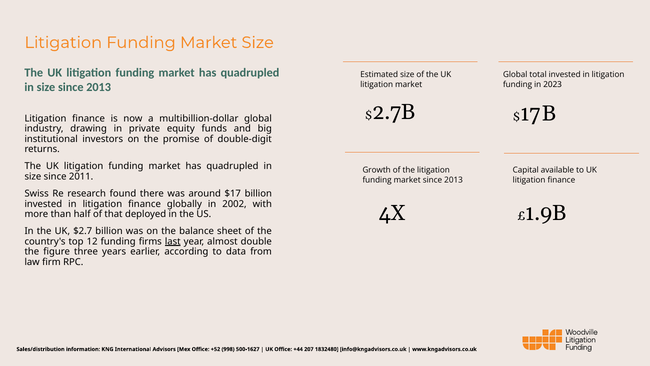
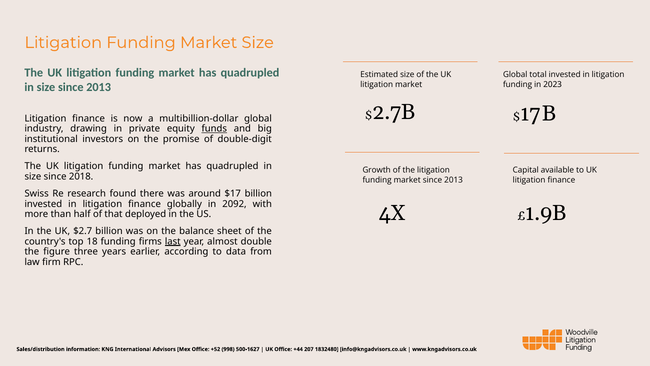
funds underline: none -> present
2011: 2011 -> 2018
2002: 2002 -> 2092
12: 12 -> 18
